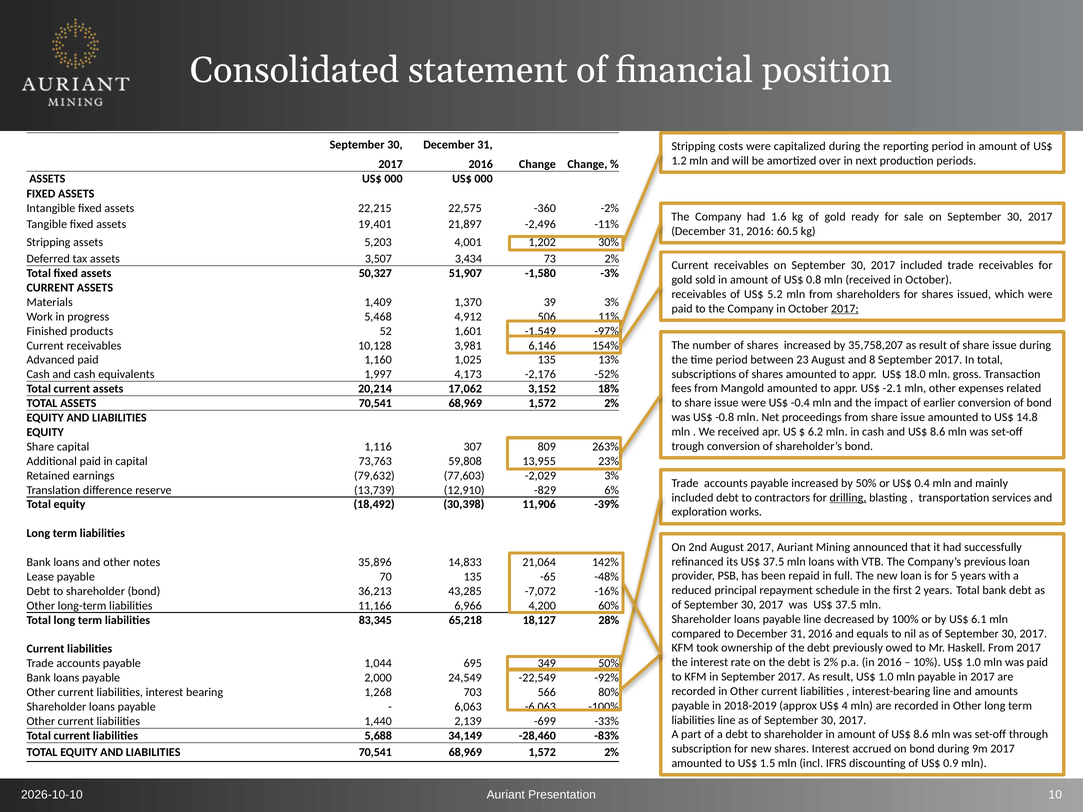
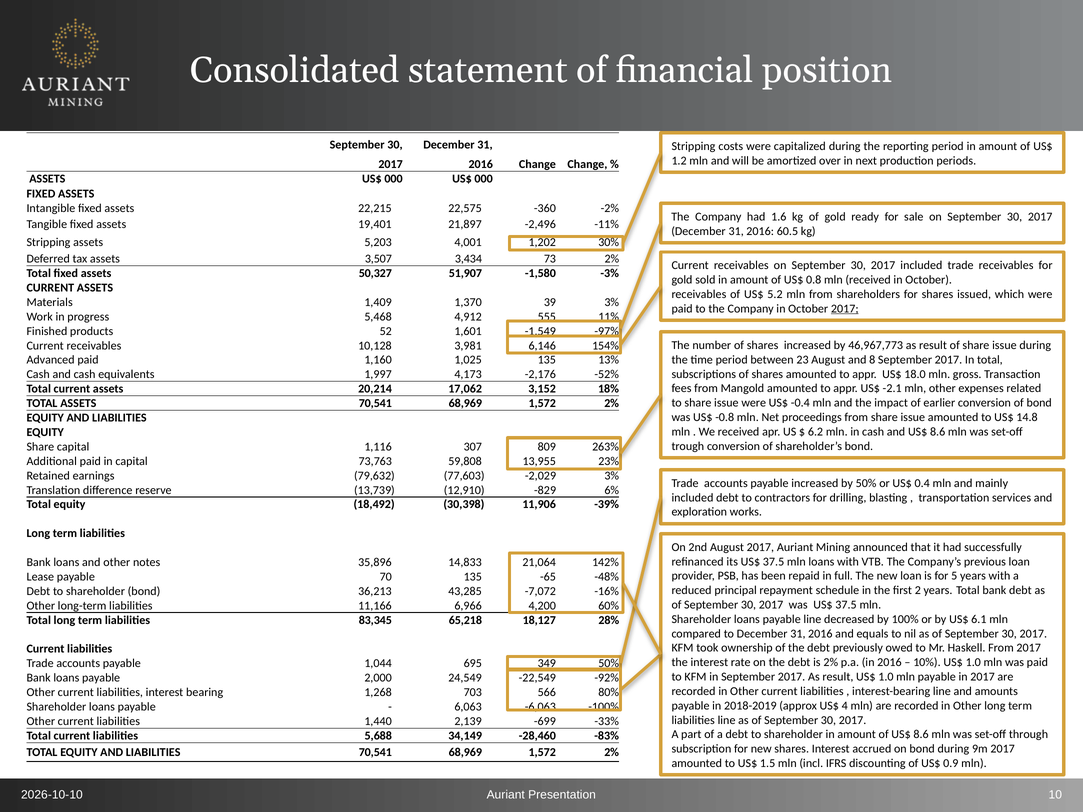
506: 506 -> 555
35,758,207: 35,758,207 -> 46,967,773
drilling underline: present -> none
